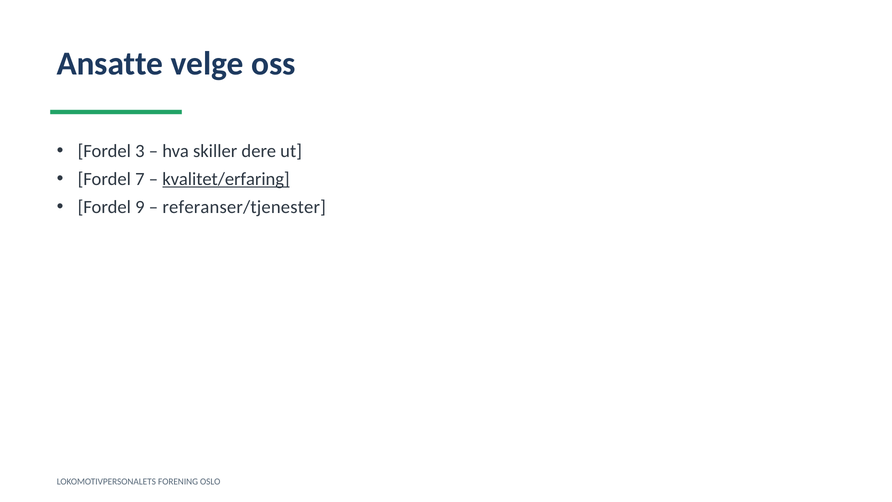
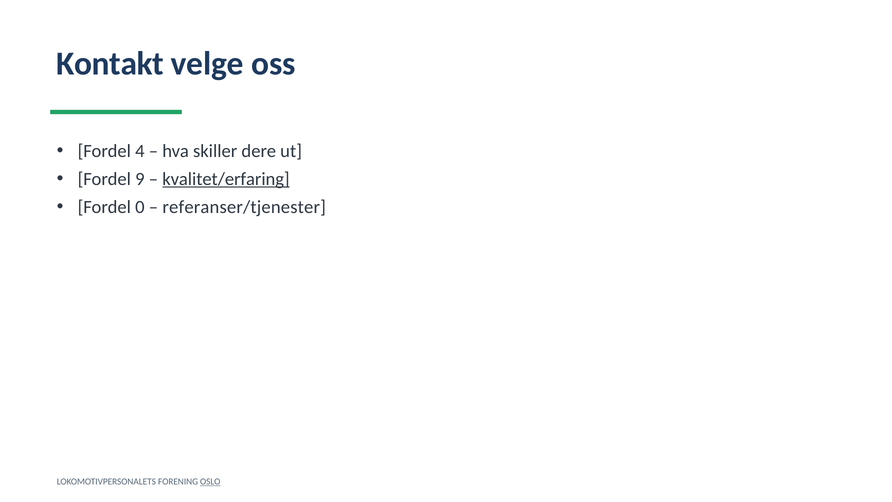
Ansatte: Ansatte -> Kontakt
3: 3 -> 4
7: 7 -> 9
9: 9 -> 0
OSLO underline: none -> present
